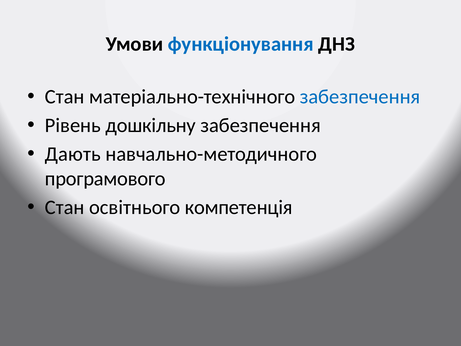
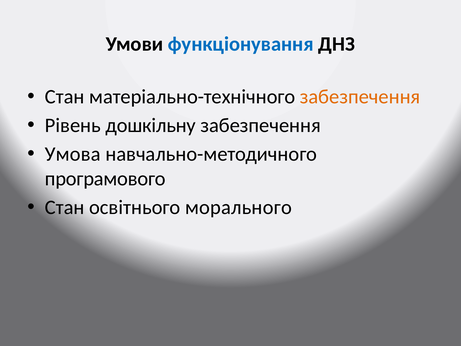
забезпечення at (360, 97) colour: blue -> orange
Дають: Дають -> Умова
компетенція: компетенція -> морального
